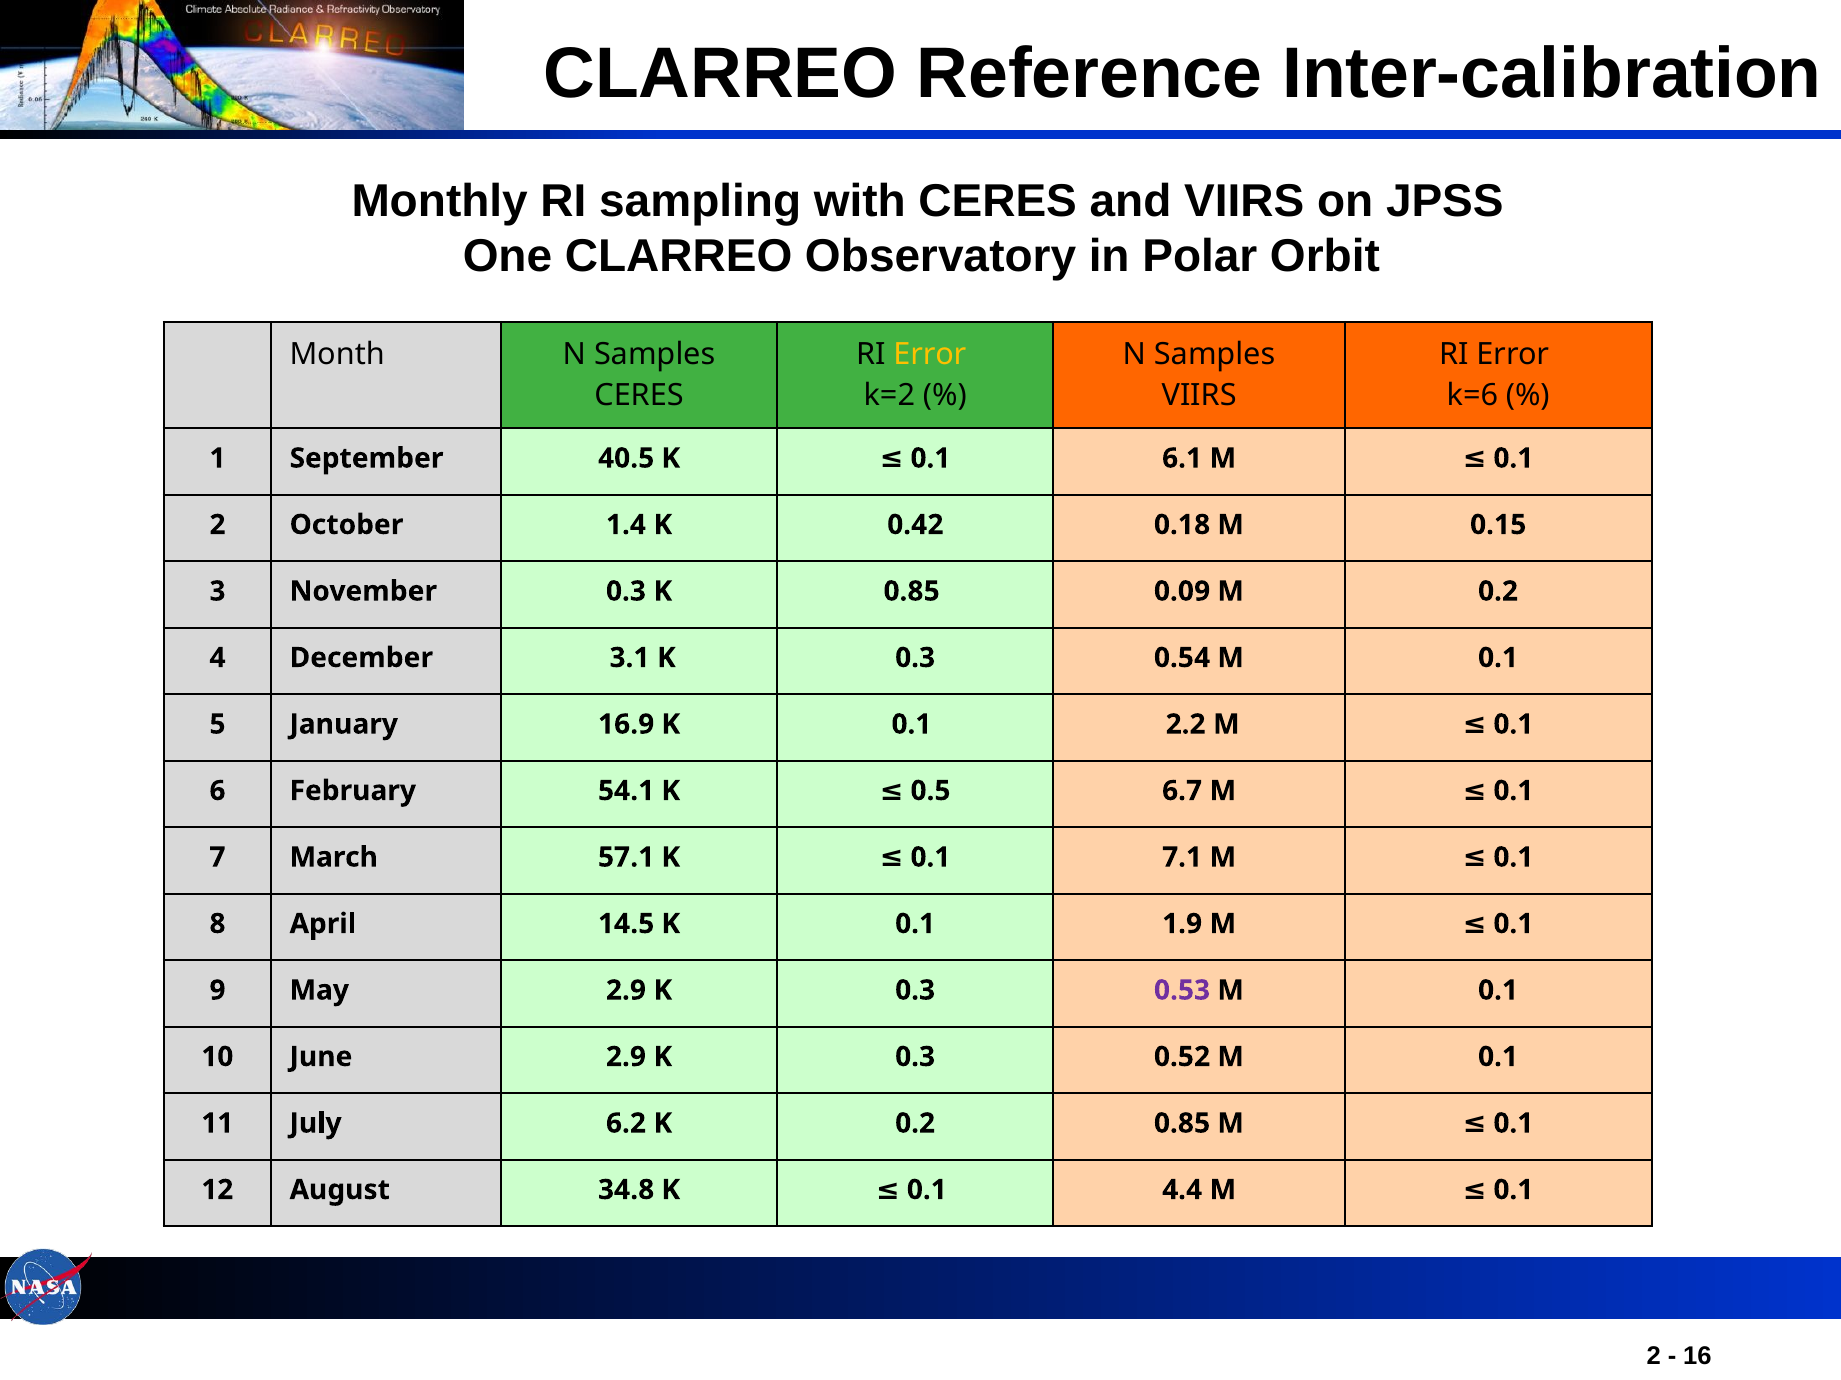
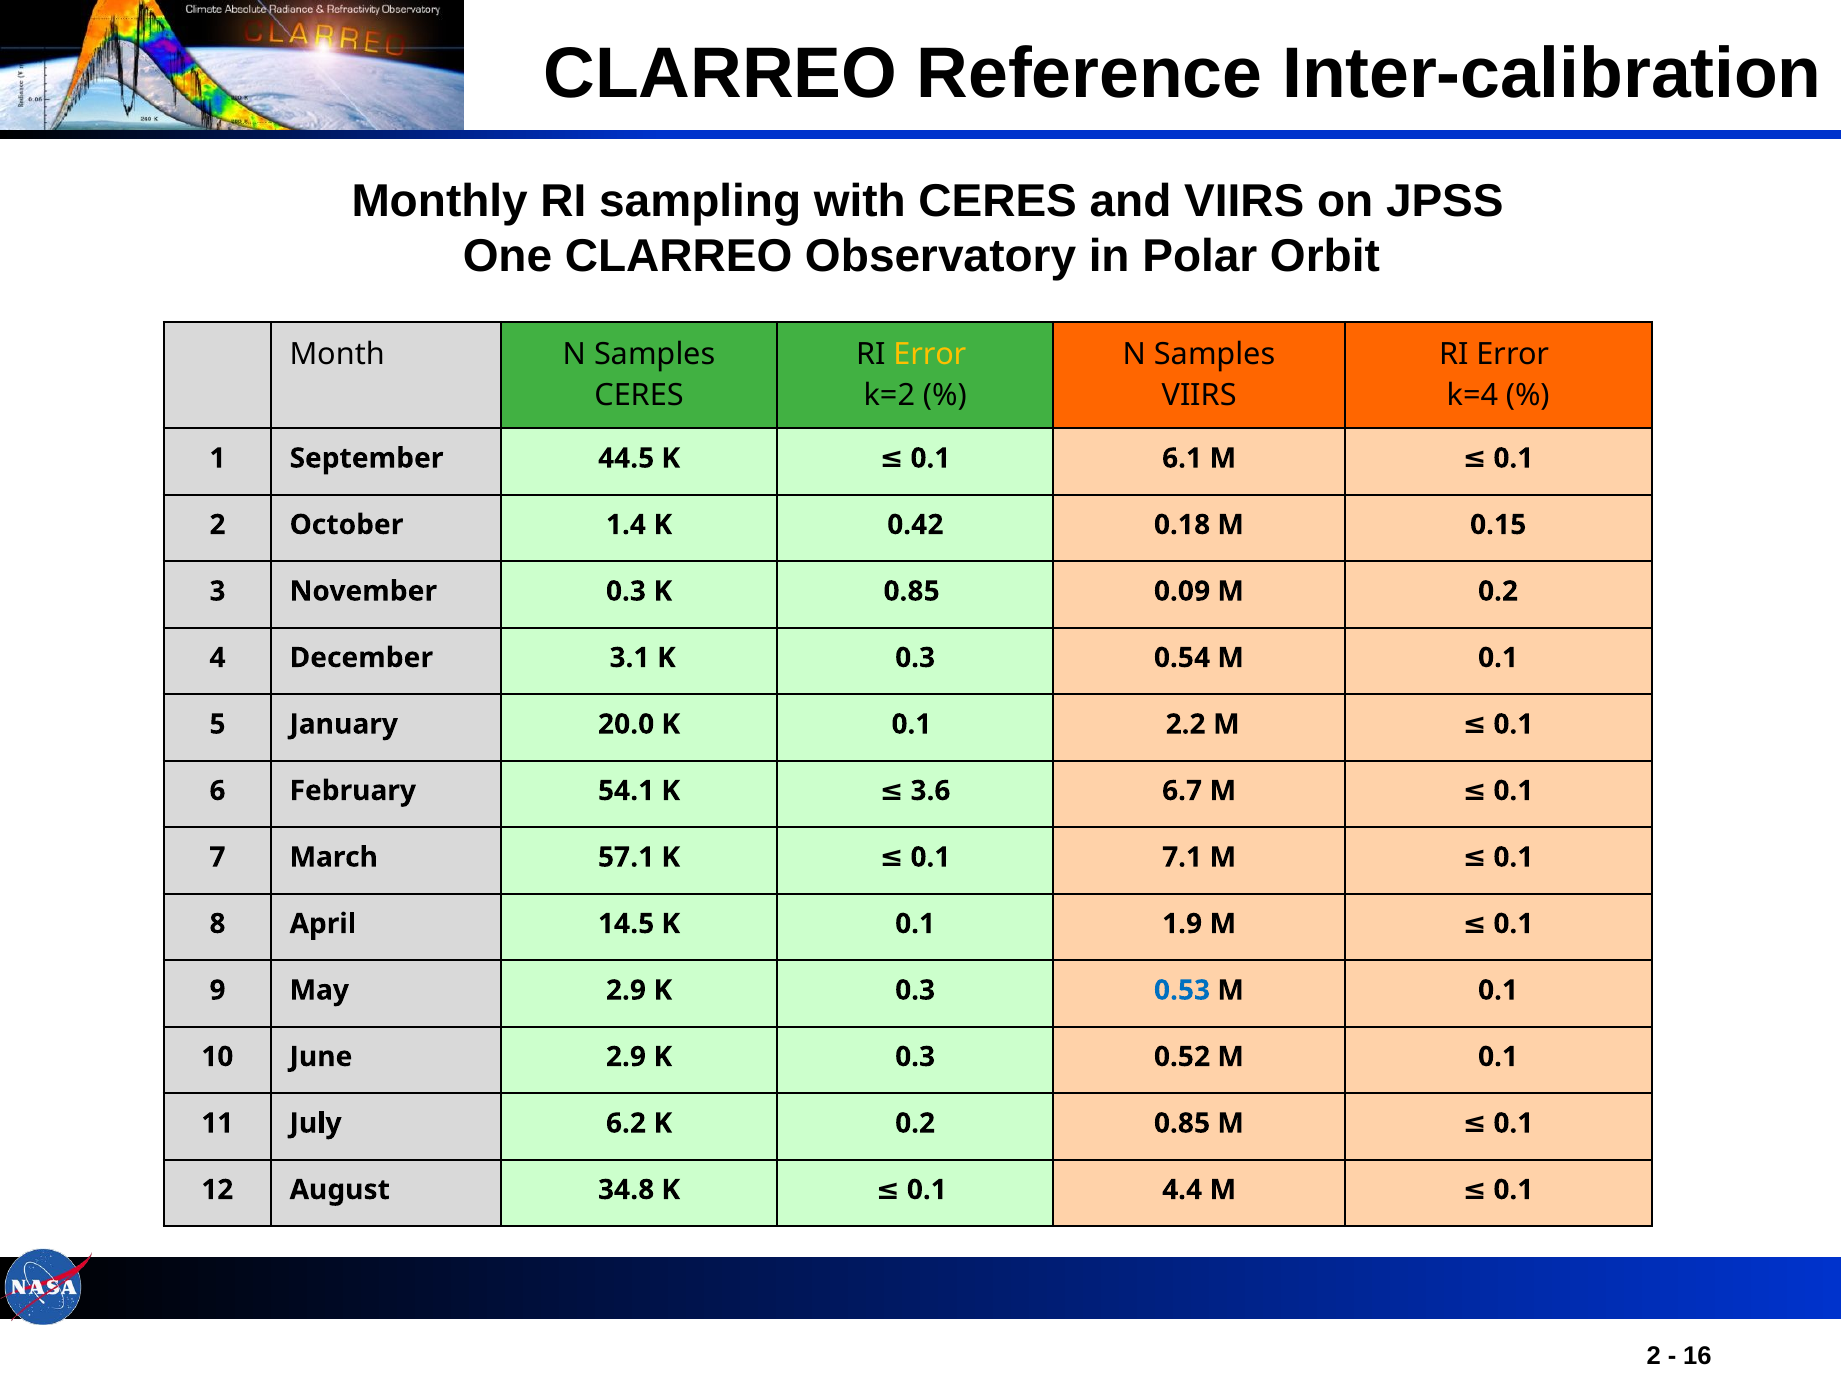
k=6: k=6 -> k=4
40.5: 40.5 -> 44.5
16.9: 16.9 -> 20.0
0.5: 0.5 -> 3.6
0.53 colour: purple -> blue
